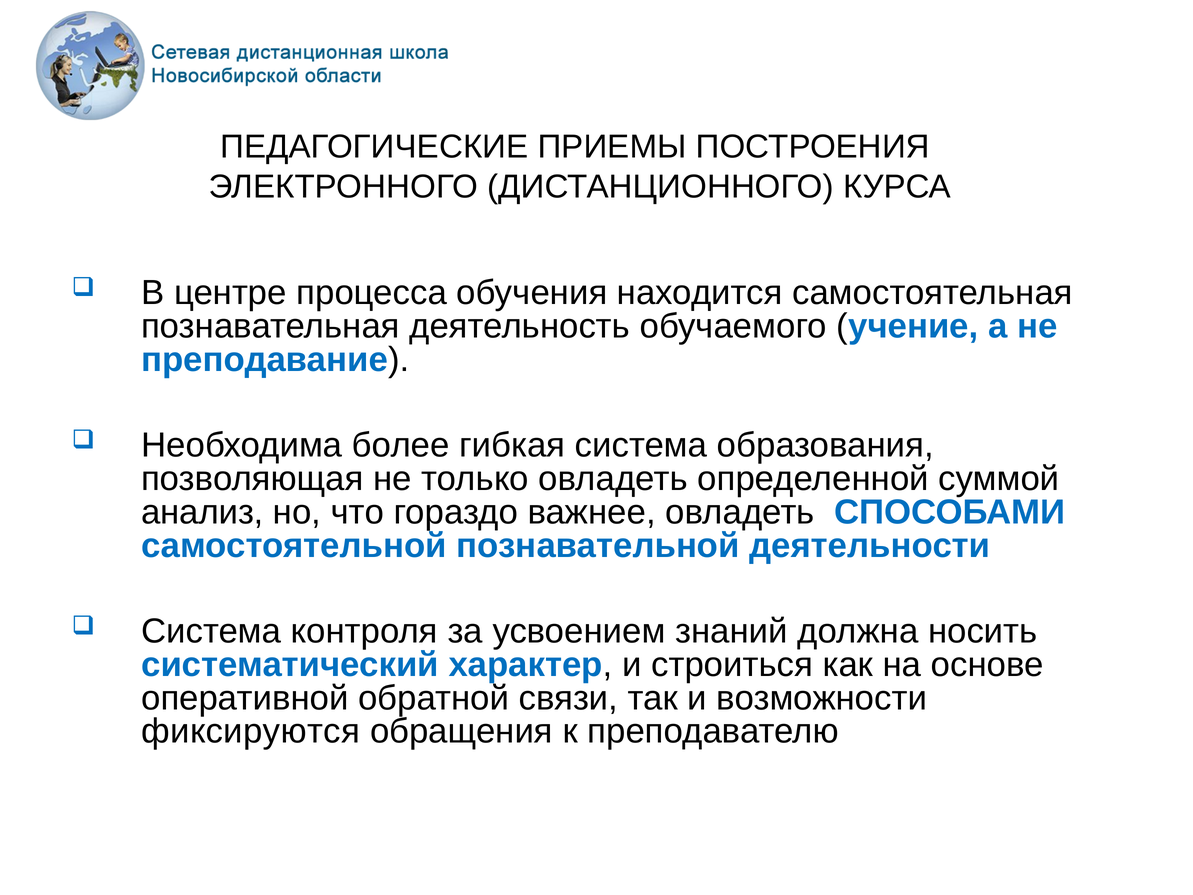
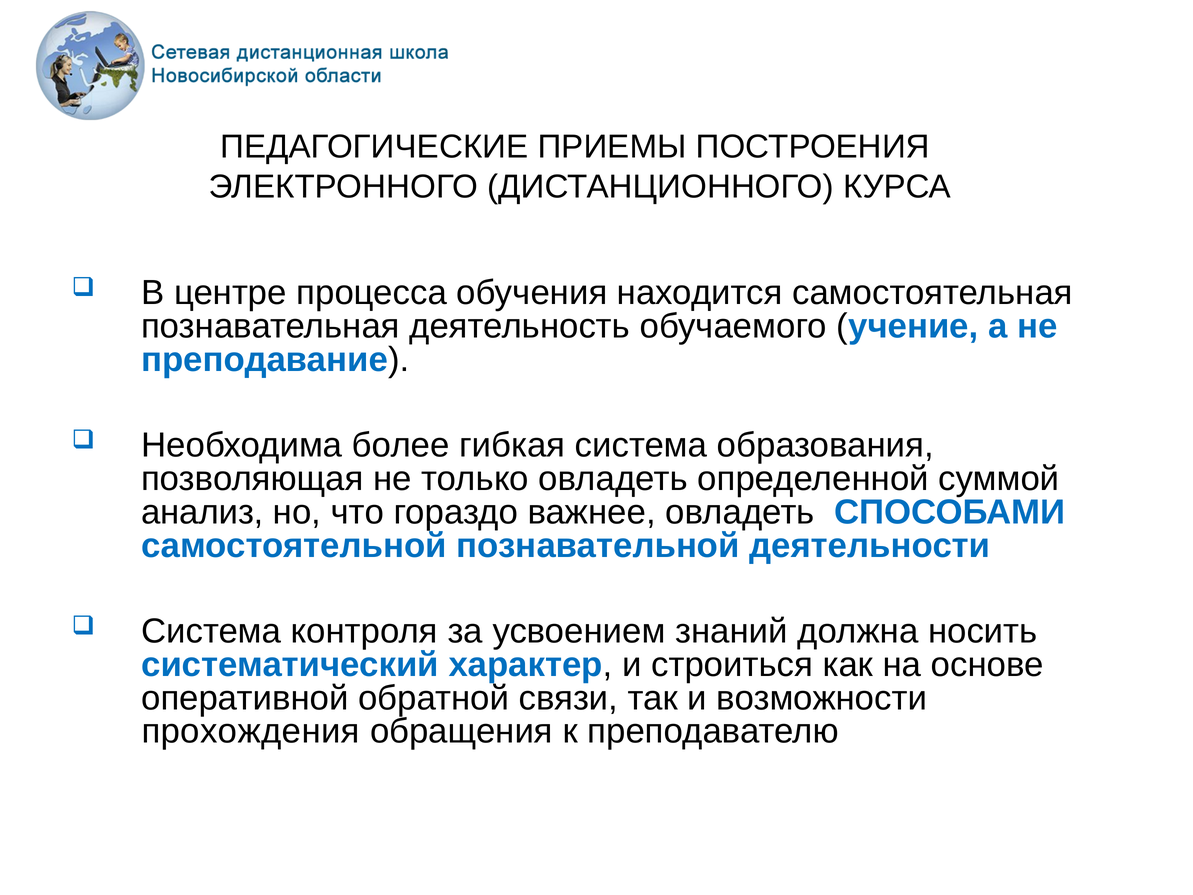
фиксируются: фиксируются -> прохождения
